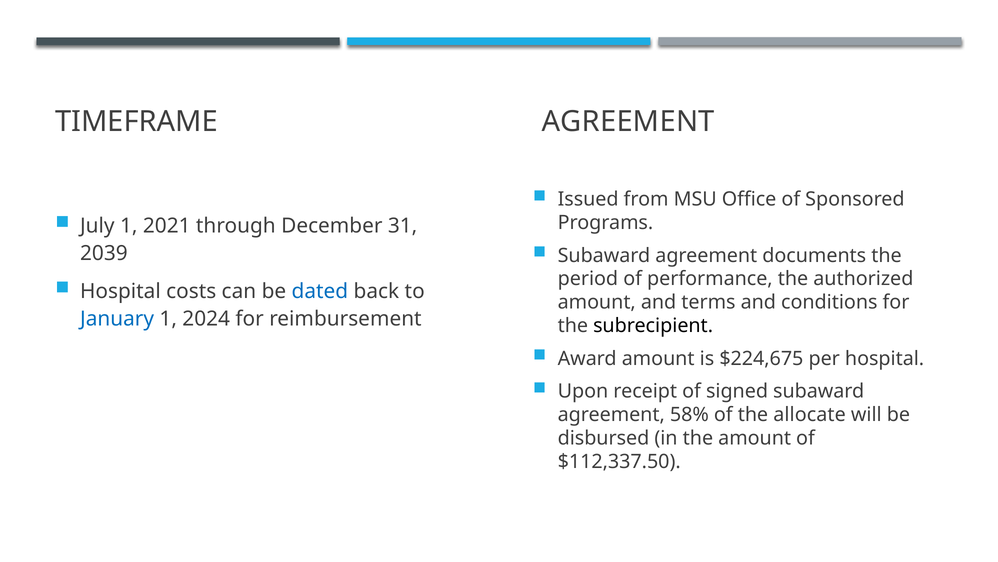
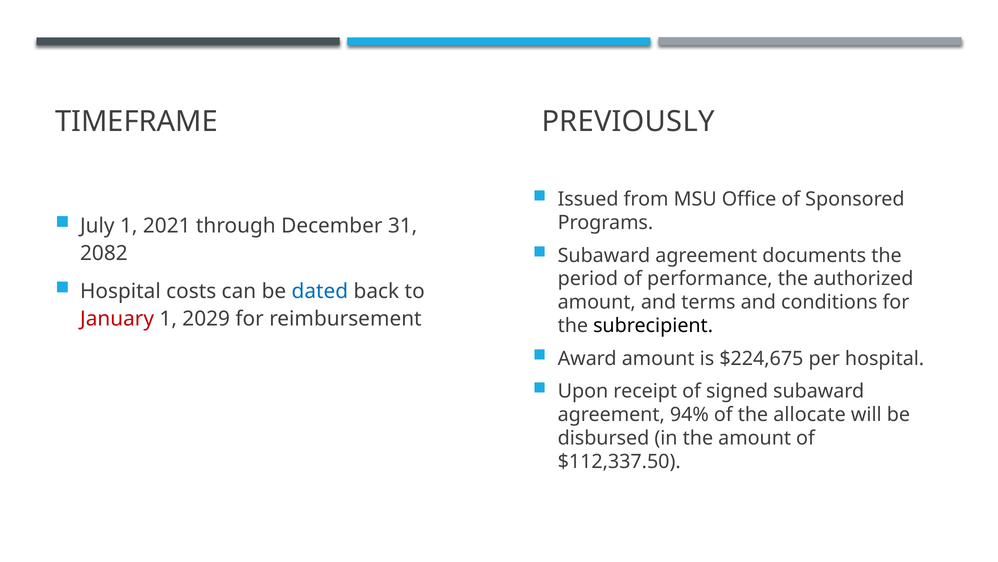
TIMEFRAME AGREEMENT: AGREEMENT -> PREVIOUSLY
2039: 2039 -> 2082
January colour: blue -> red
2024: 2024 -> 2029
58%: 58% -> 94%
